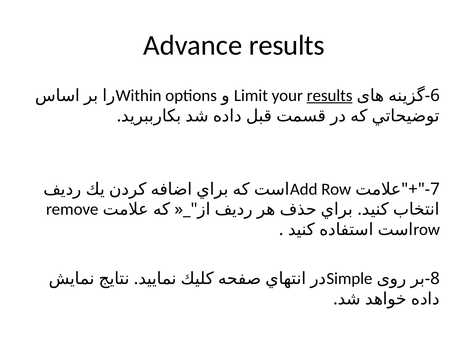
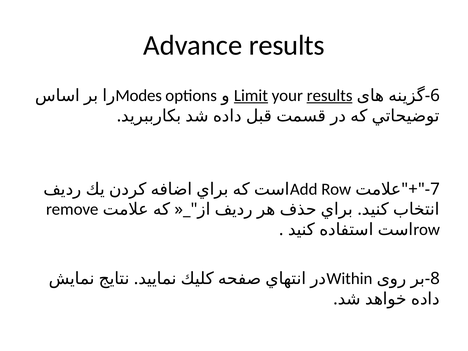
Within: Within -> Modes
Limit underline: none -> present
Simple: Simple -> Within
